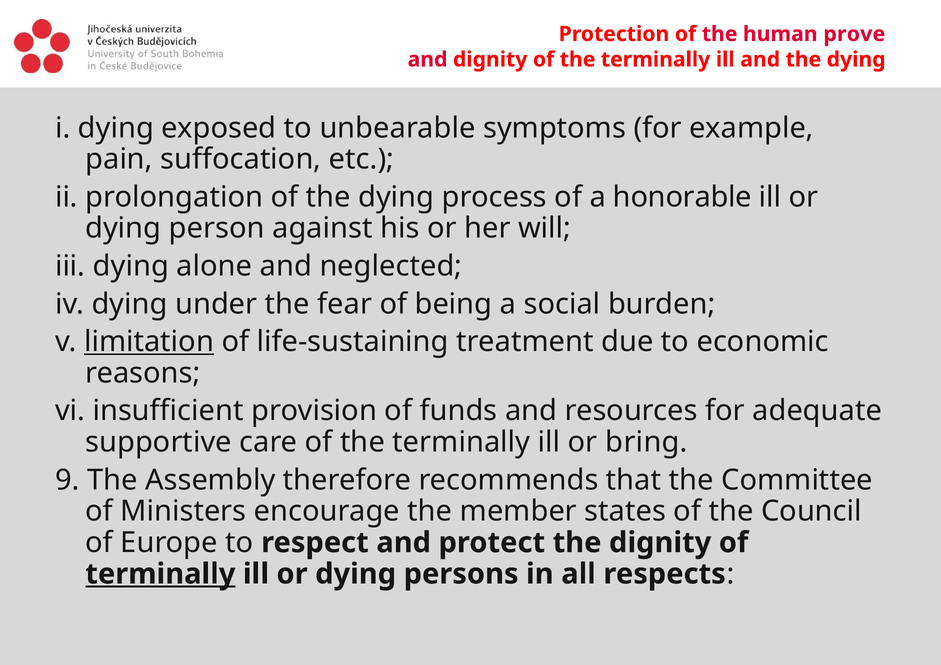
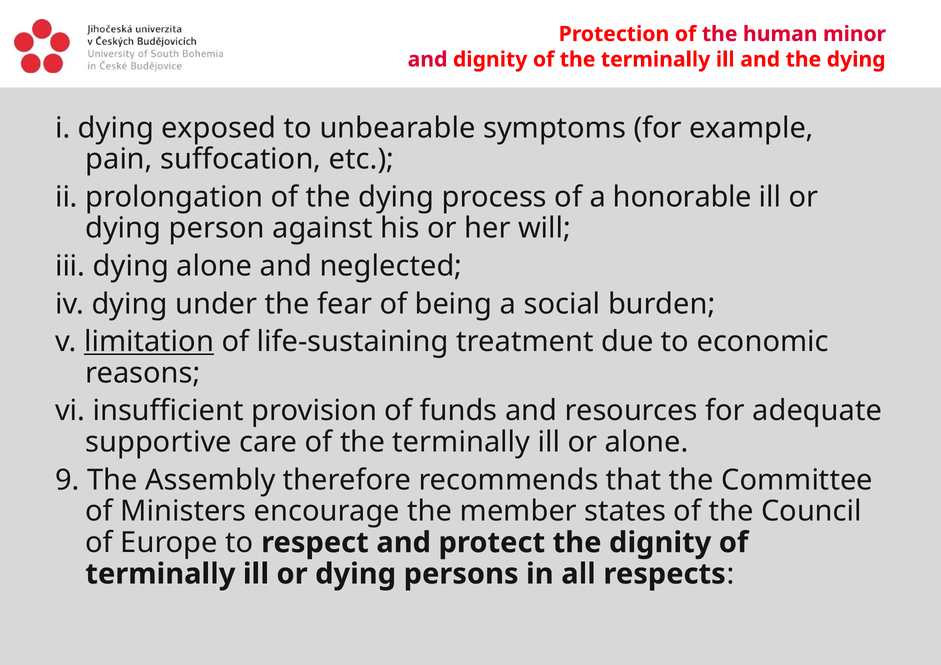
prove: prove -> minor
or bring: bring -> alone
terminally at (160, 574) underline: present -> none
